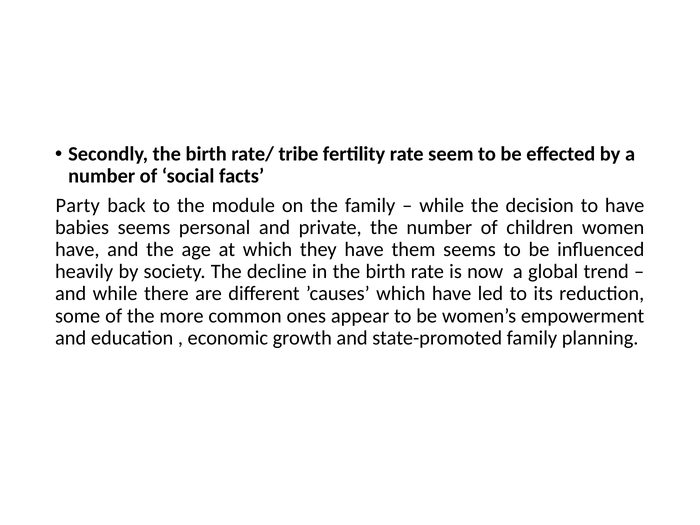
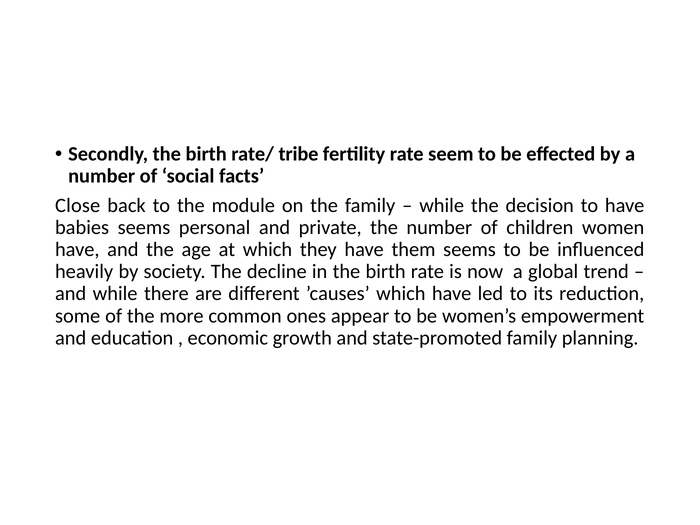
Party: Party -> Close
